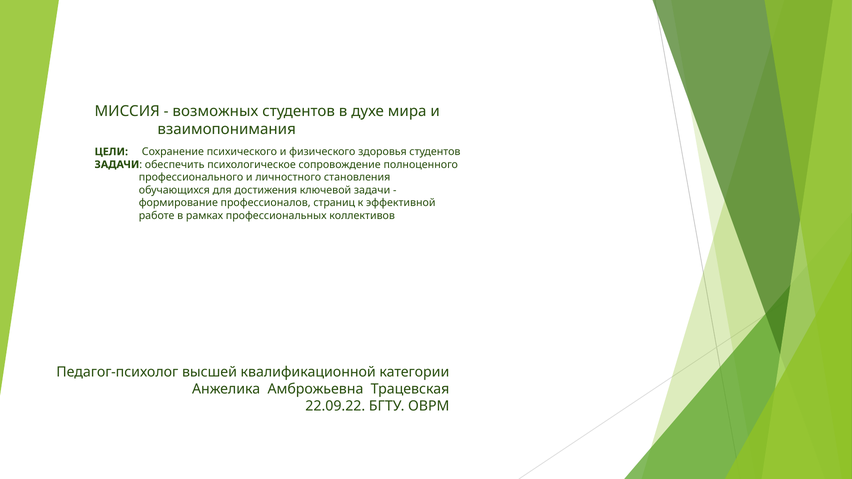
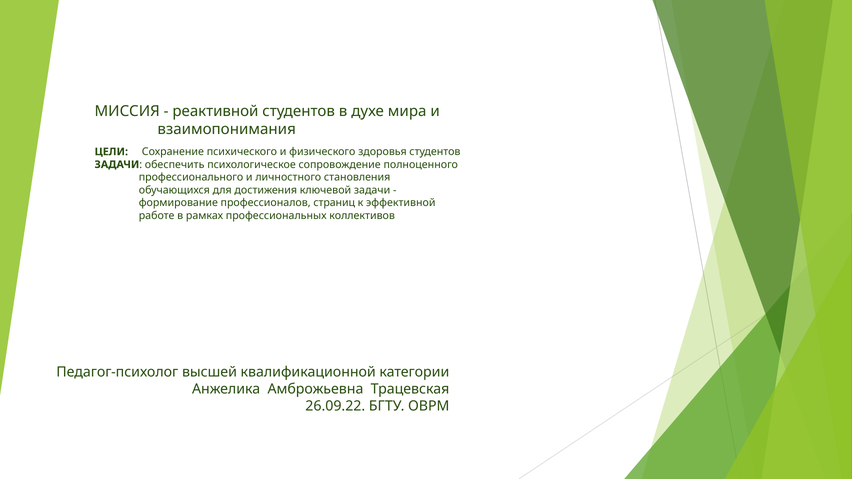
возможных: возможных -> реактивной
22.09.22: 22.09.22 -> 26.09.22
